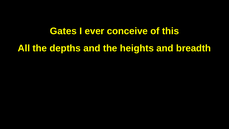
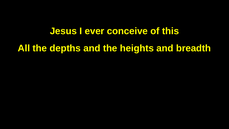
Gates: Gates -> Jesus
